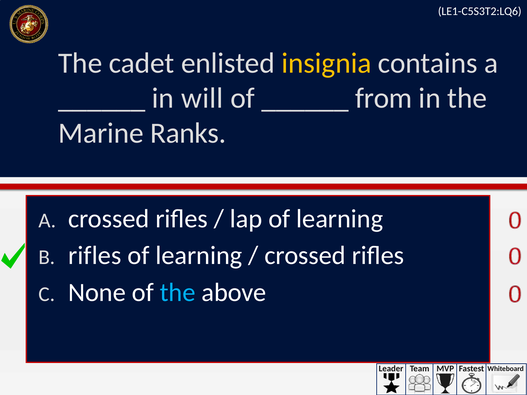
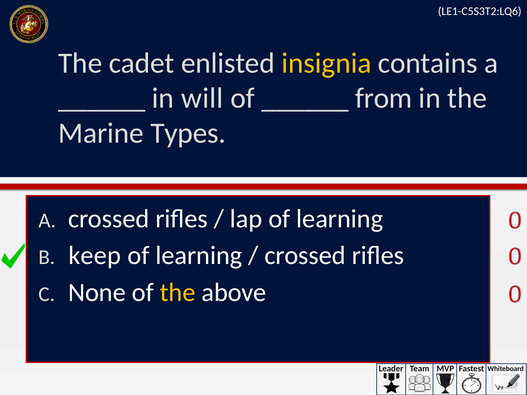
Ranks: Ranks -> Types
rifles at (95, 256): rifles -> keep
the at (178, 293) colour: light blue -> yellow
